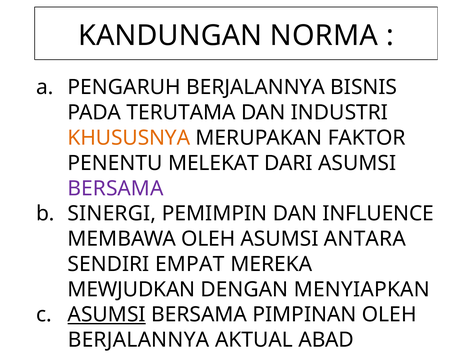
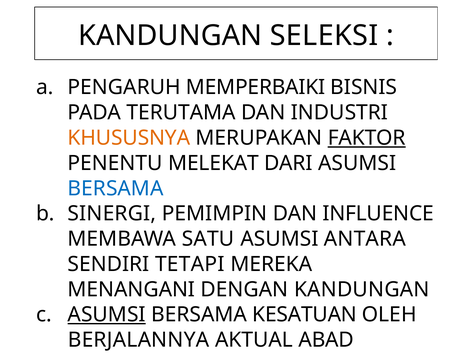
NORMA: NORMA -> SELEKSI
PENGARUH BERJALANNYA: BERJALANNYA -> MEMPERBAIKI
FAKTOR underline: none -> present
BERSAMA at (116, 188) colour: purple -> blue
MEMBAWA OLEH: OLEH -> SATU
EMPAT: EMPAT -> TETAPI
MEWJUDKAN: MEWJUDKAN -> MENANGANI
DENGAN MENYIAPKAN: MENYIAPKAN -> KANDUNGAN
PIMPINAN: PIMPINAN -> KESATUAN
